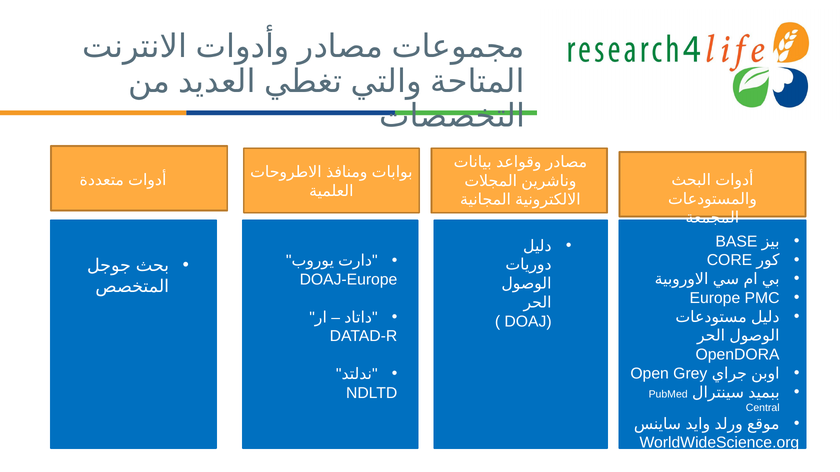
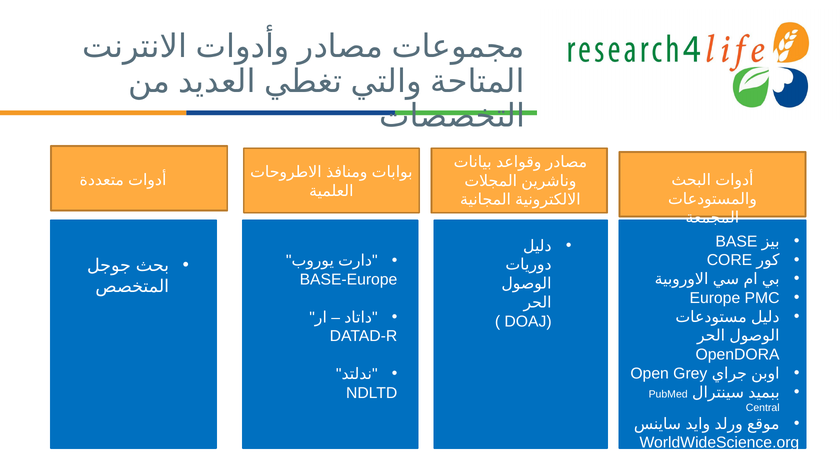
DOAJ-Europe: DOAJ-Europe -> BASE-Europe
